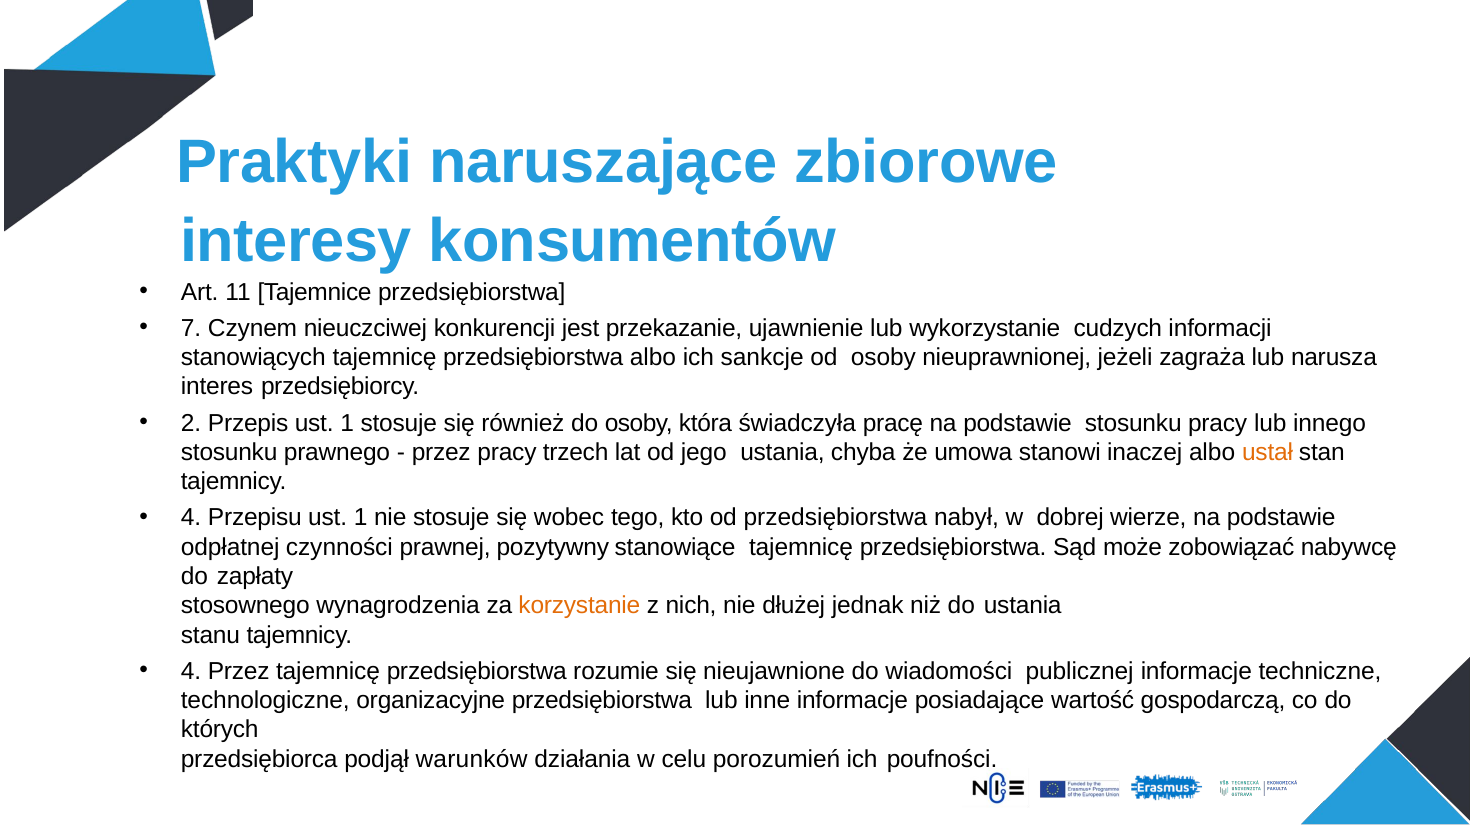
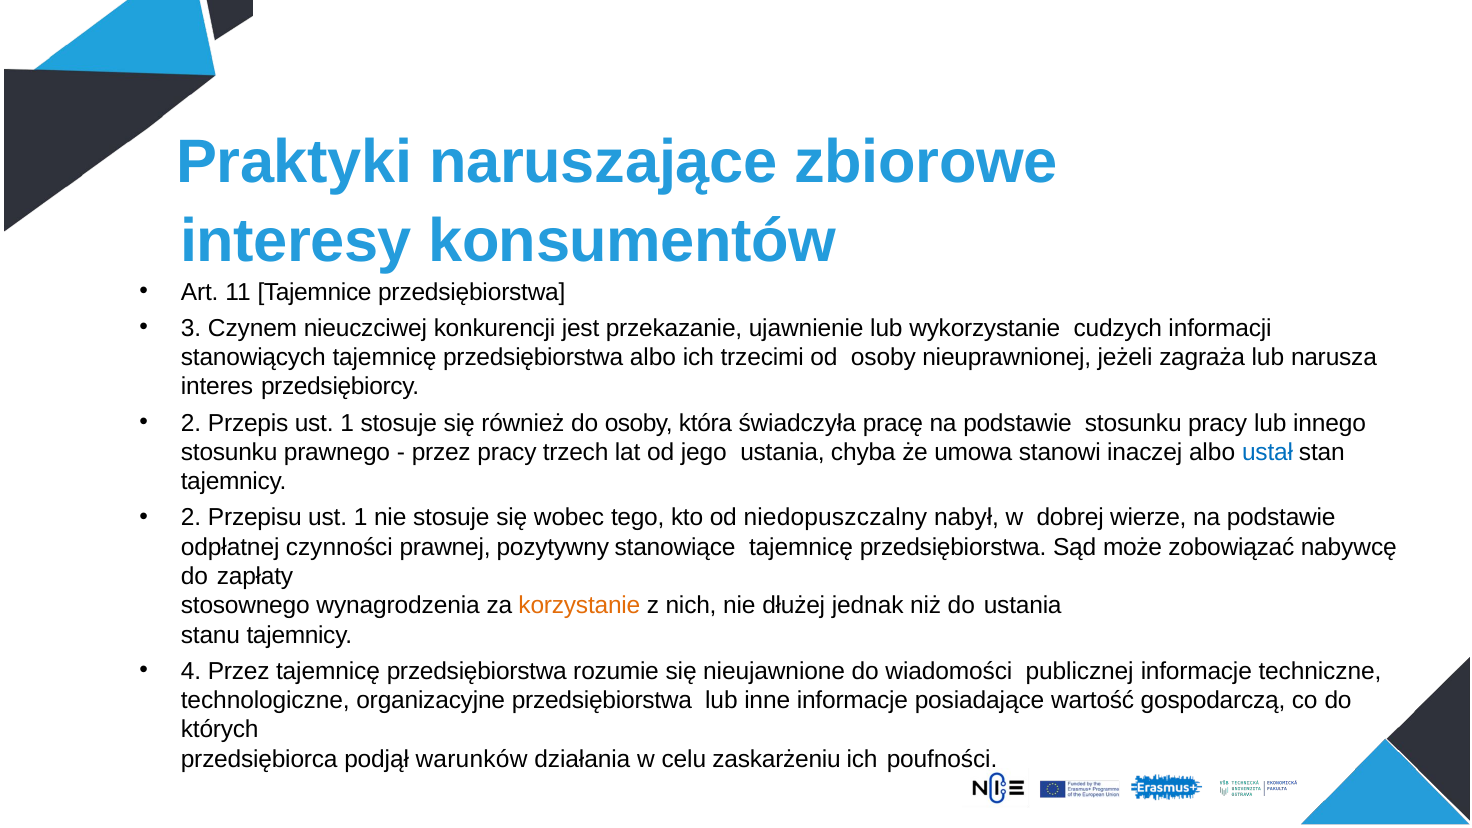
7: 7 -> 3
sankcje: sankcje -> trzecimi
ustał colour: orange -> blue
4 at (191, 518): 4 -> 2
od przedsiębiorstwa: przedsiębiorstwa -> niedopuszczalny
porozumień: porozumień -> zaskarżeniu
